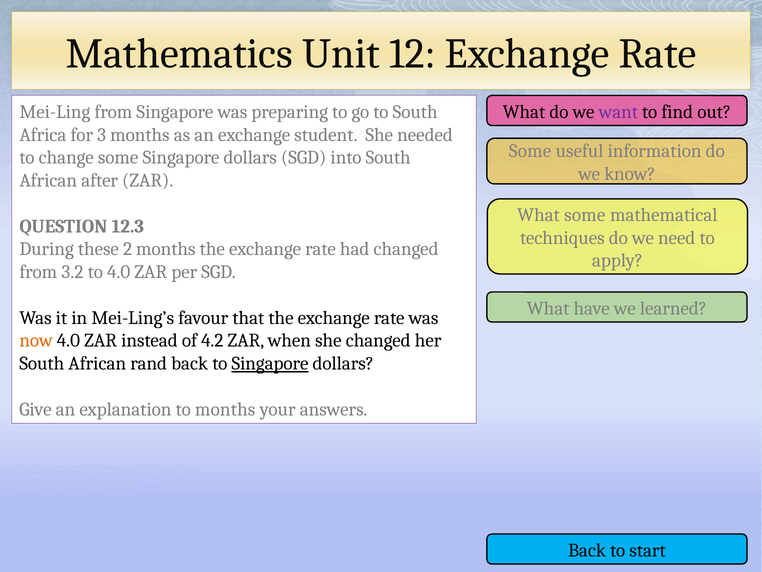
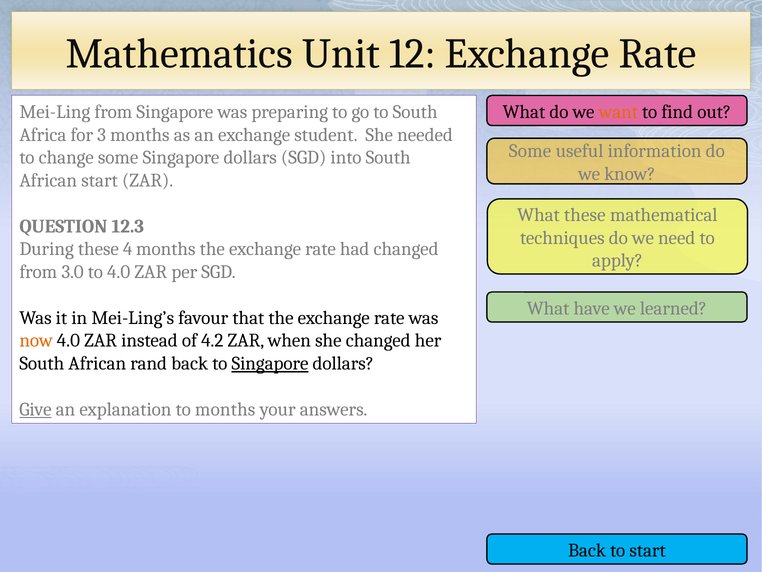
want colour: purple -> orange
African after: after -> start
What some: some -> these
2: 2 -> 4
3.2: 3.2 -> 3.0
Give underline: none -> present
